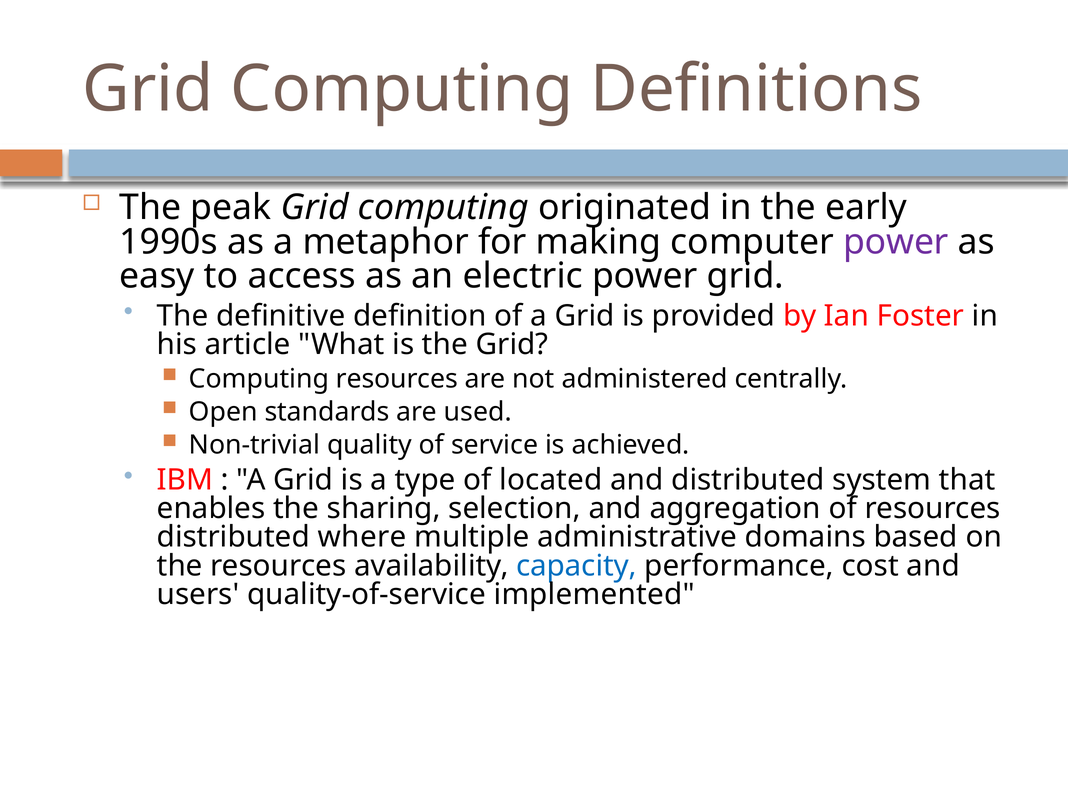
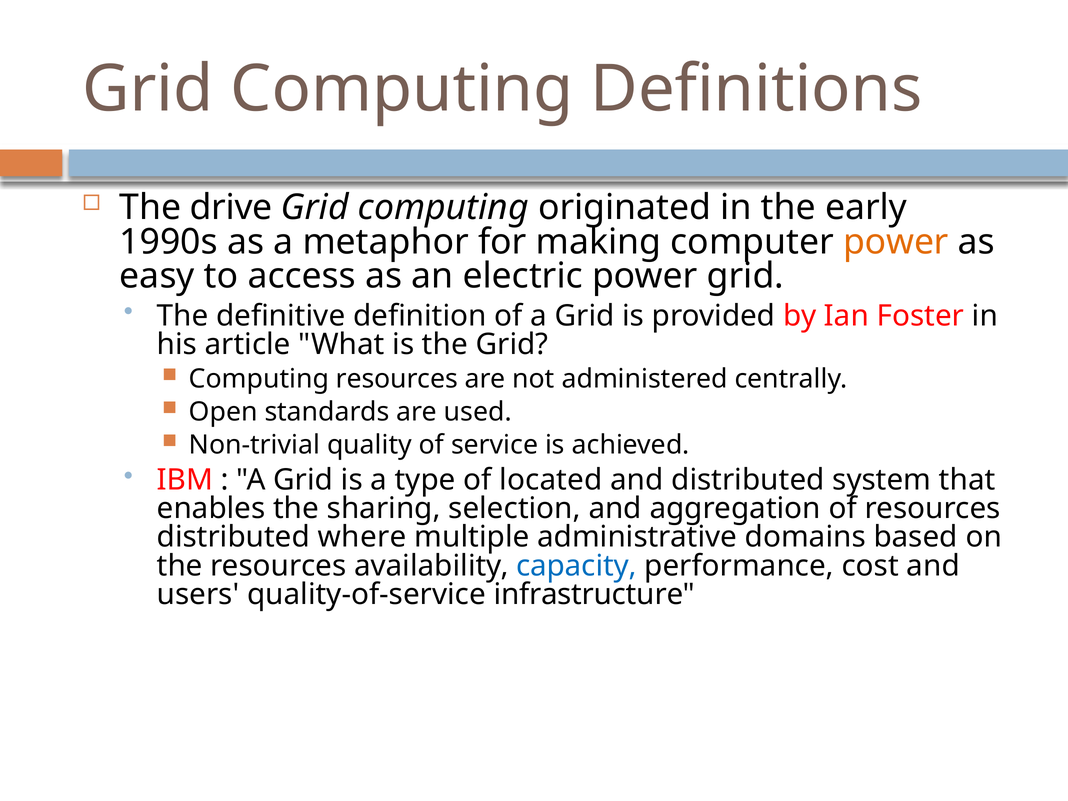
peak: peak -> drive
power at (896, 242) colour: purple -> orange
implemented: implemented -> infrastructure
